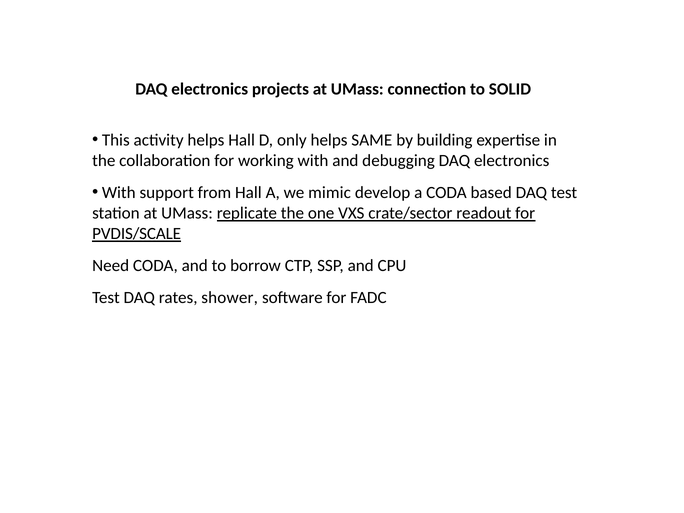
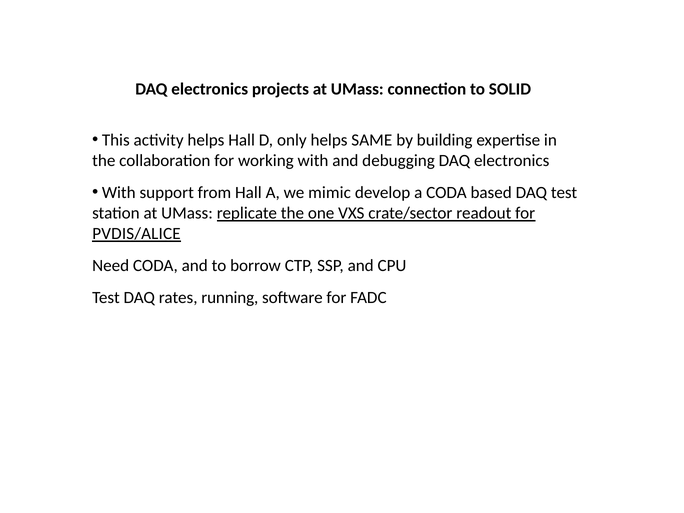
PVDIS/SCALE: PVDIS/SCALE -> PVDIS/ALICE
shower: shower -> running
